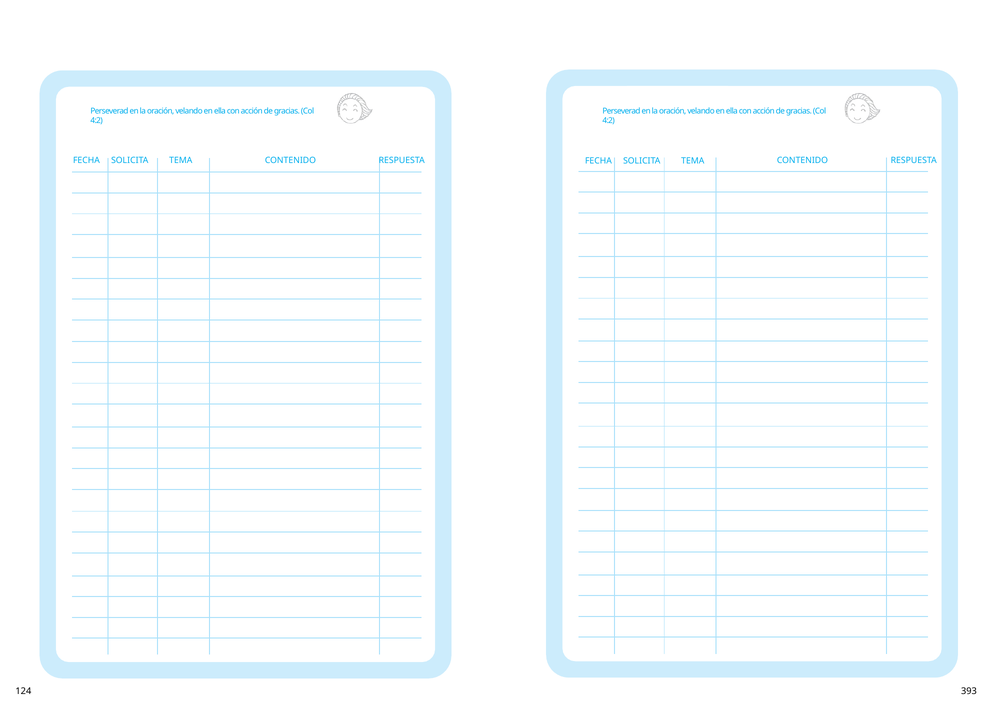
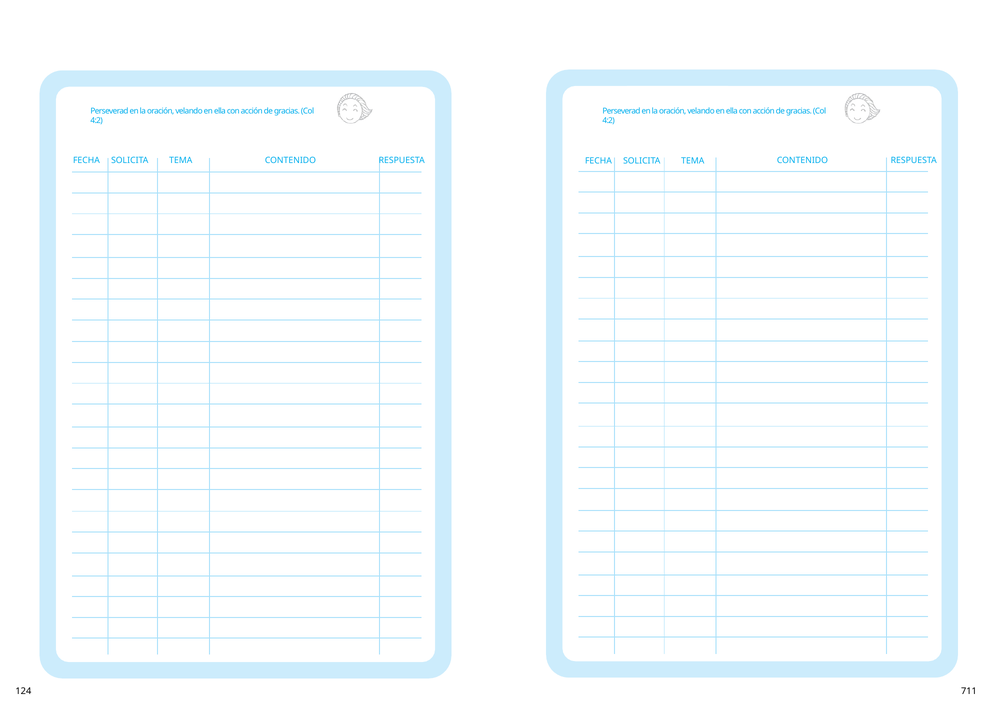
393: 393 -> 711
